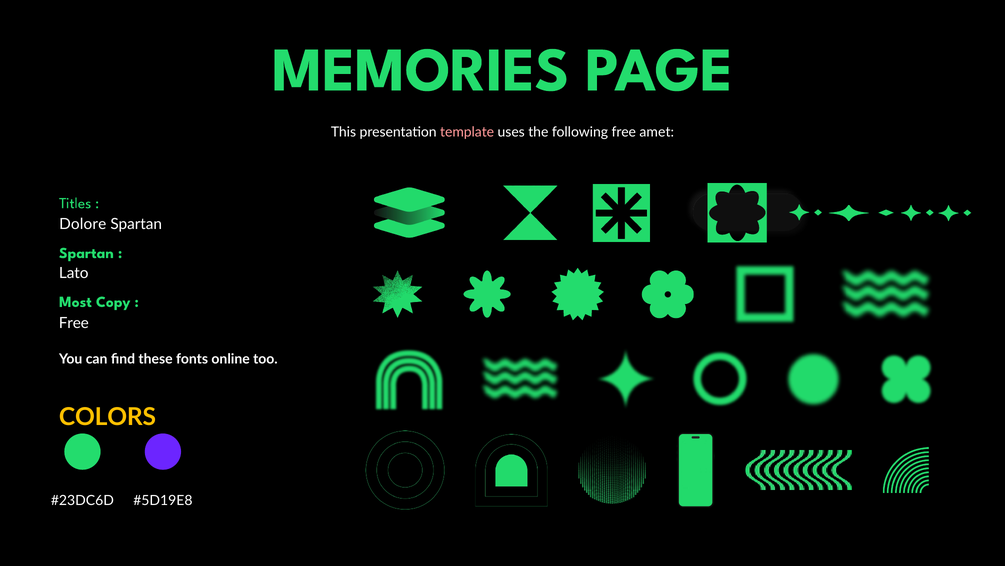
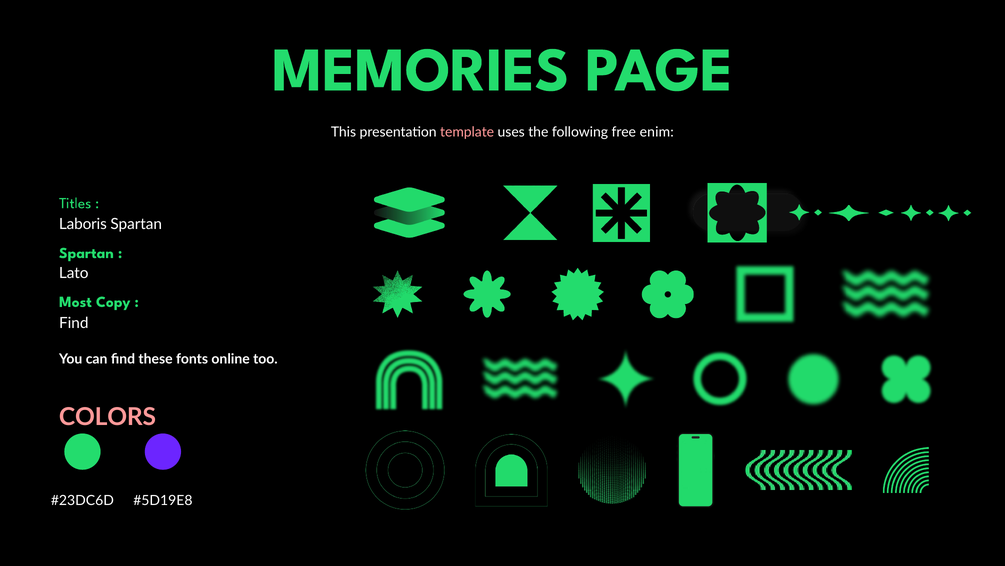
amet: amet -> enim
Dolore: Dolore -> Laboris
Free at (74, 323): Free -> Find
COLORS colour: yellow -> pink
